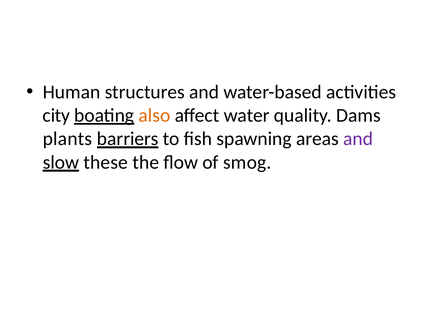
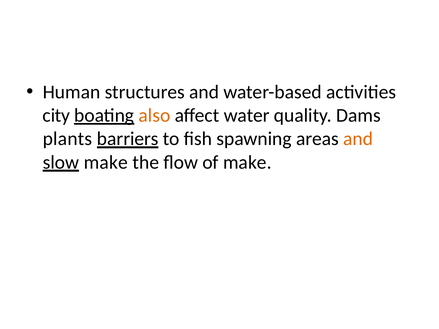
and at (358, 139) colour: purple -> orange
these at (106, 162): these -> make
of smog: smog -> make
